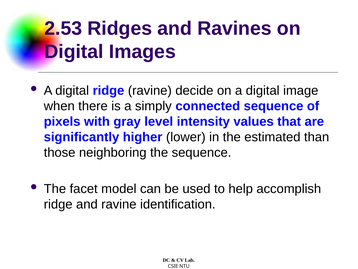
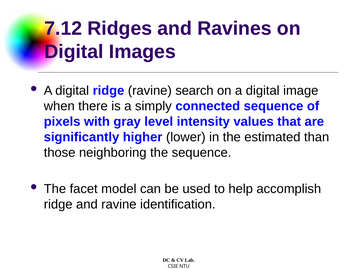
2.53: 2.53 -> 7.12
decide: decide -> search
